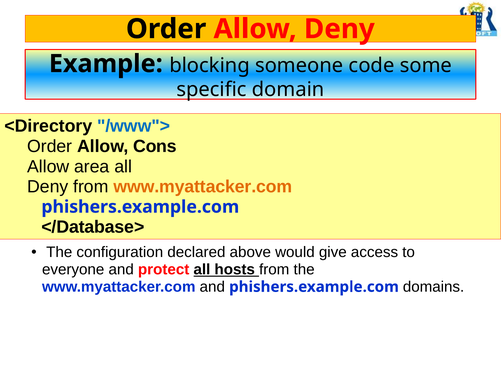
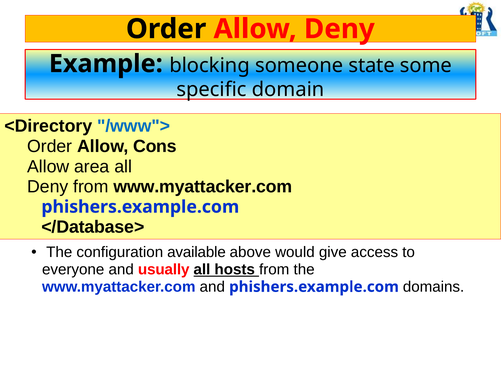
code: code -> state
www.myattacker.com at (203, 187) colour: orange -> black
declared: declared -> available
protect: protect -> usually
